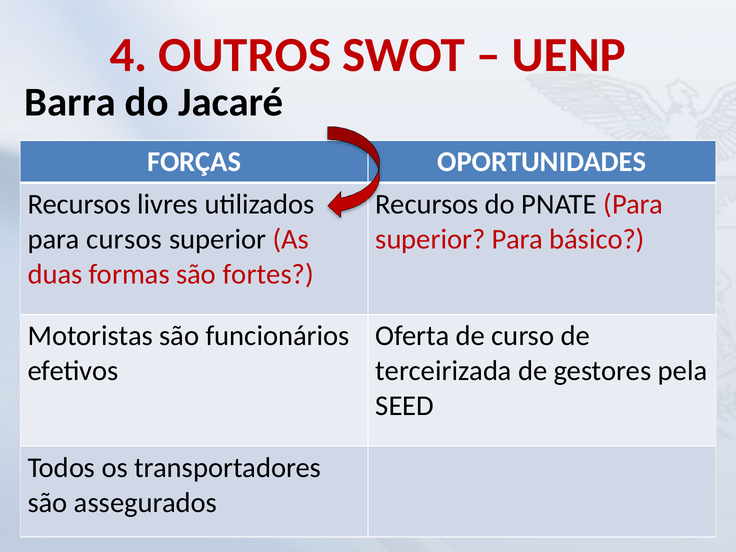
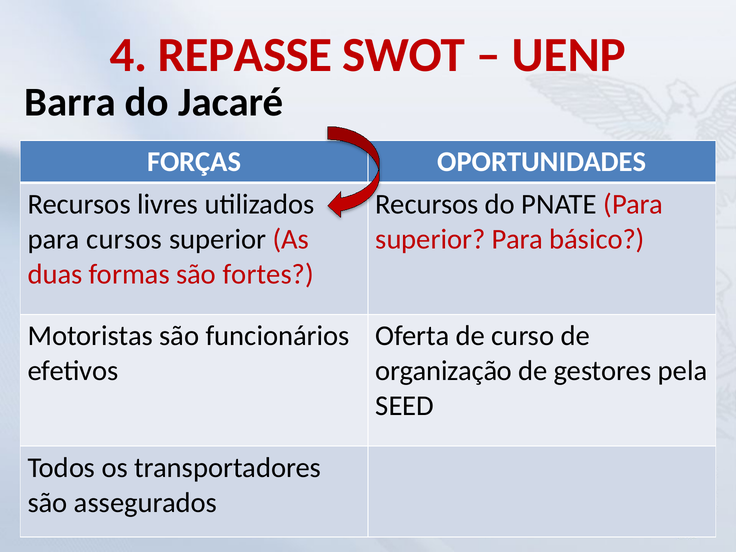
OUTROS: OUTROS -> REPASSE
terceirizada: terceirizada -> organização
